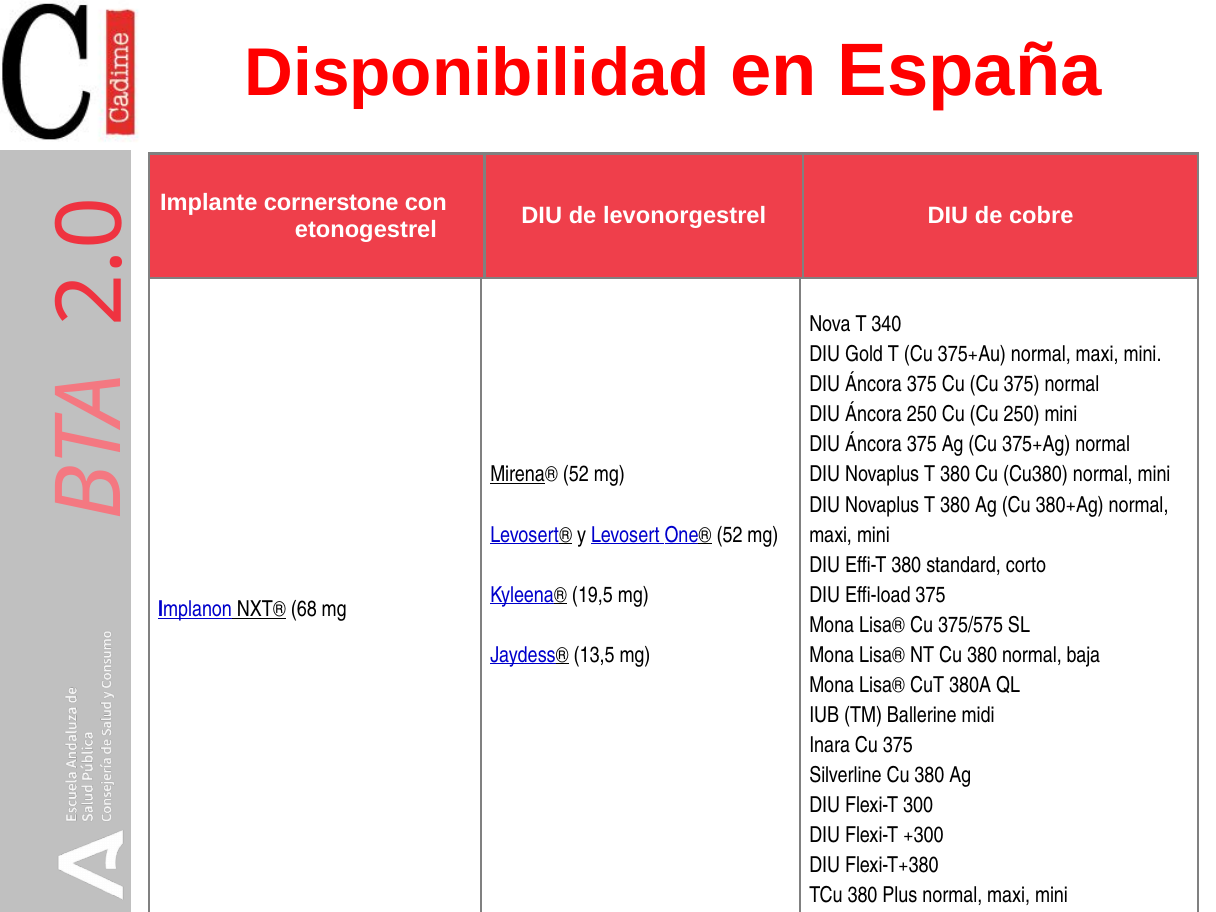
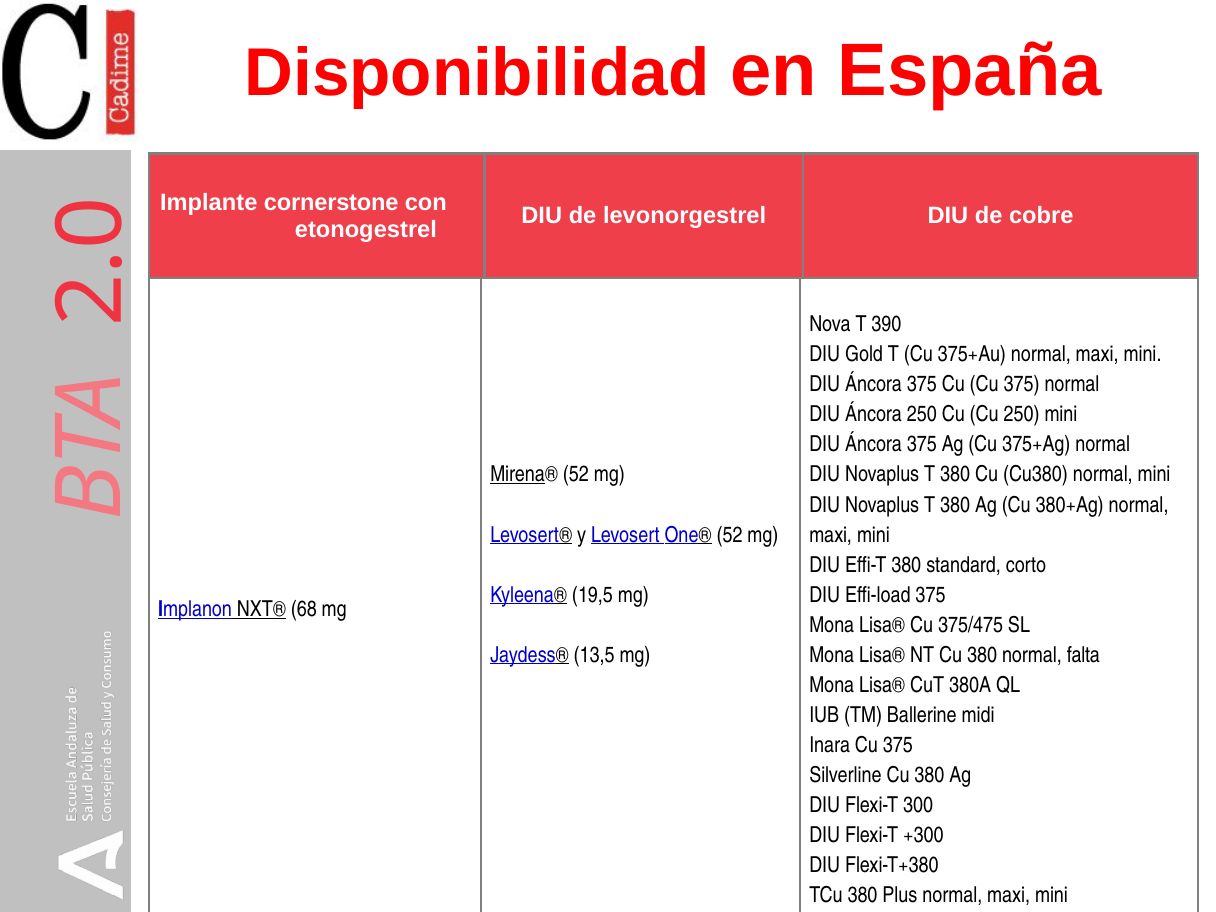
340: 340 -> 390
375/575: 375/575 -> 375/475
baja: baja -> falta
